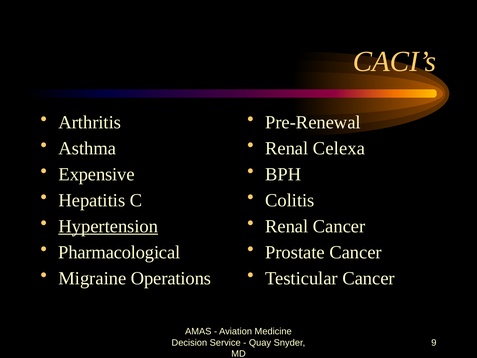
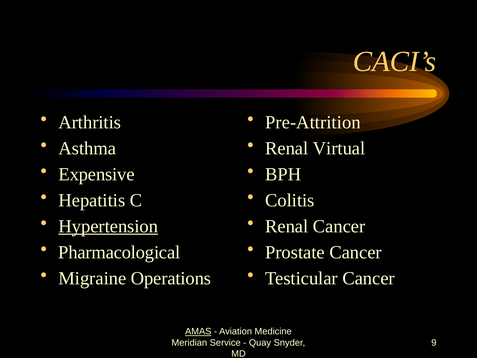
Pre-Renewal: Pre-Renewal -> Pre-Attrition
Celexa: Celexa -> Virtual
AMAS underline: none -> present
Decision: Decision -> Meridian
